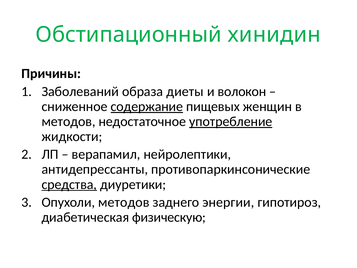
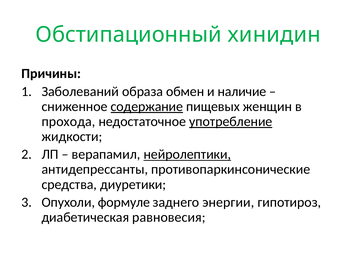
диеты: диеты -> обмен
волокон: волокон -> наличие
методов at (68, 121): методов -> прохода
нейролептики underline: none -> present
средства underline: present -> none
Опухоли методов: методов -> формуле
физическую: физическую -> равновесия
